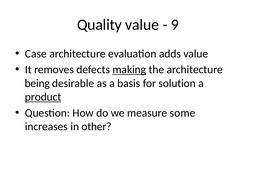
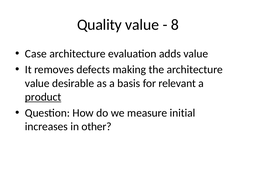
9: 9 -> 8
making underline: present -> none
being at (37, 83): being -> value
solution: solution -> relevant
some: some -> initial
